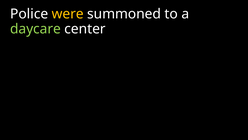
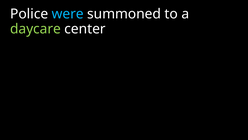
were colour: yellow -> light blue
